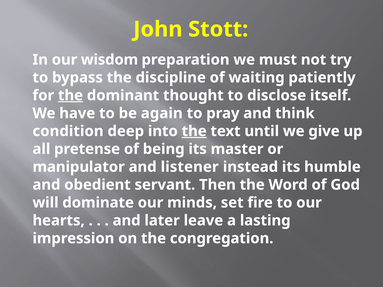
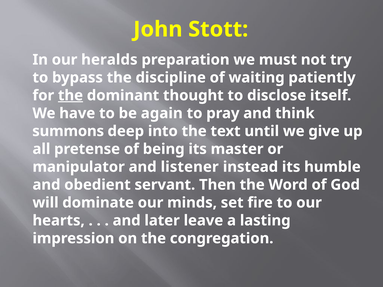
wisdom: wisdom -> heralds
condition: condition -> summons
the at (194, 131) underline: present -> none
